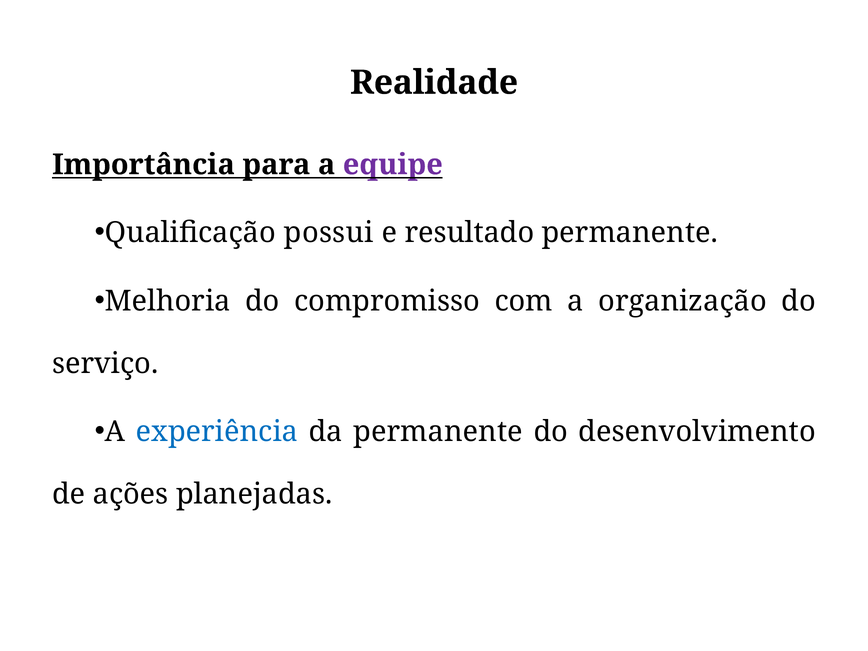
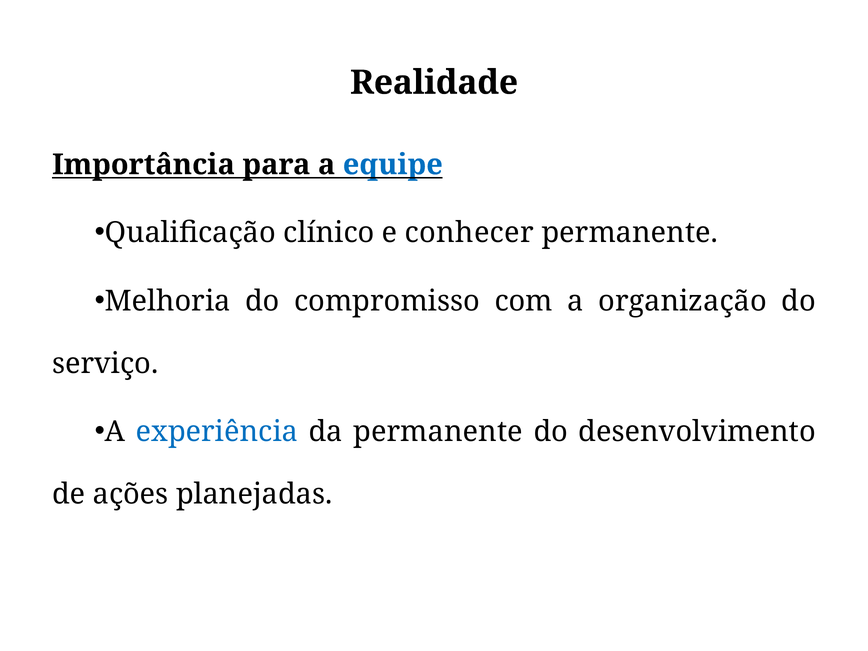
equipe colour: purple -> blue
possui: possui -> clínico
resultado: resultado -> conhecer
